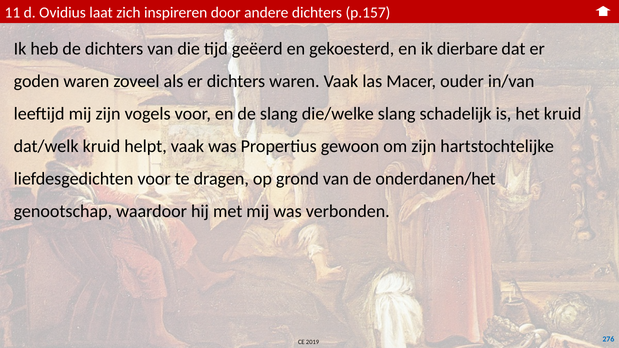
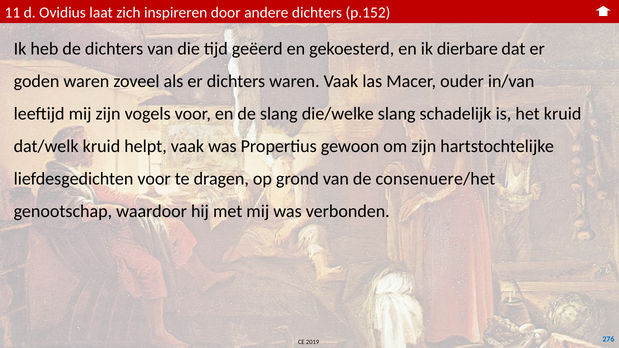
p.157: p.157 -> p.152
onderdanen/het: onderdanen/het -> consenuere/het
